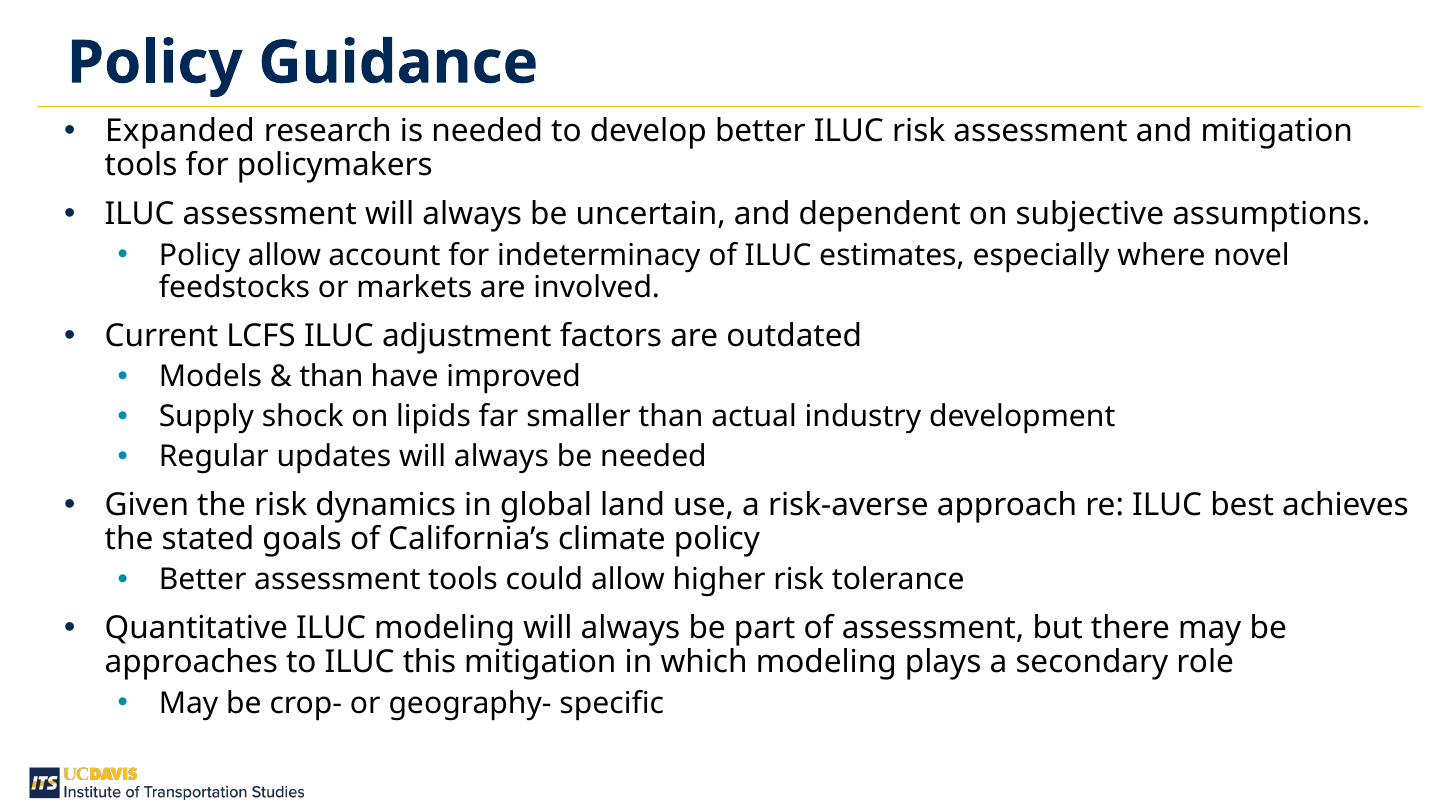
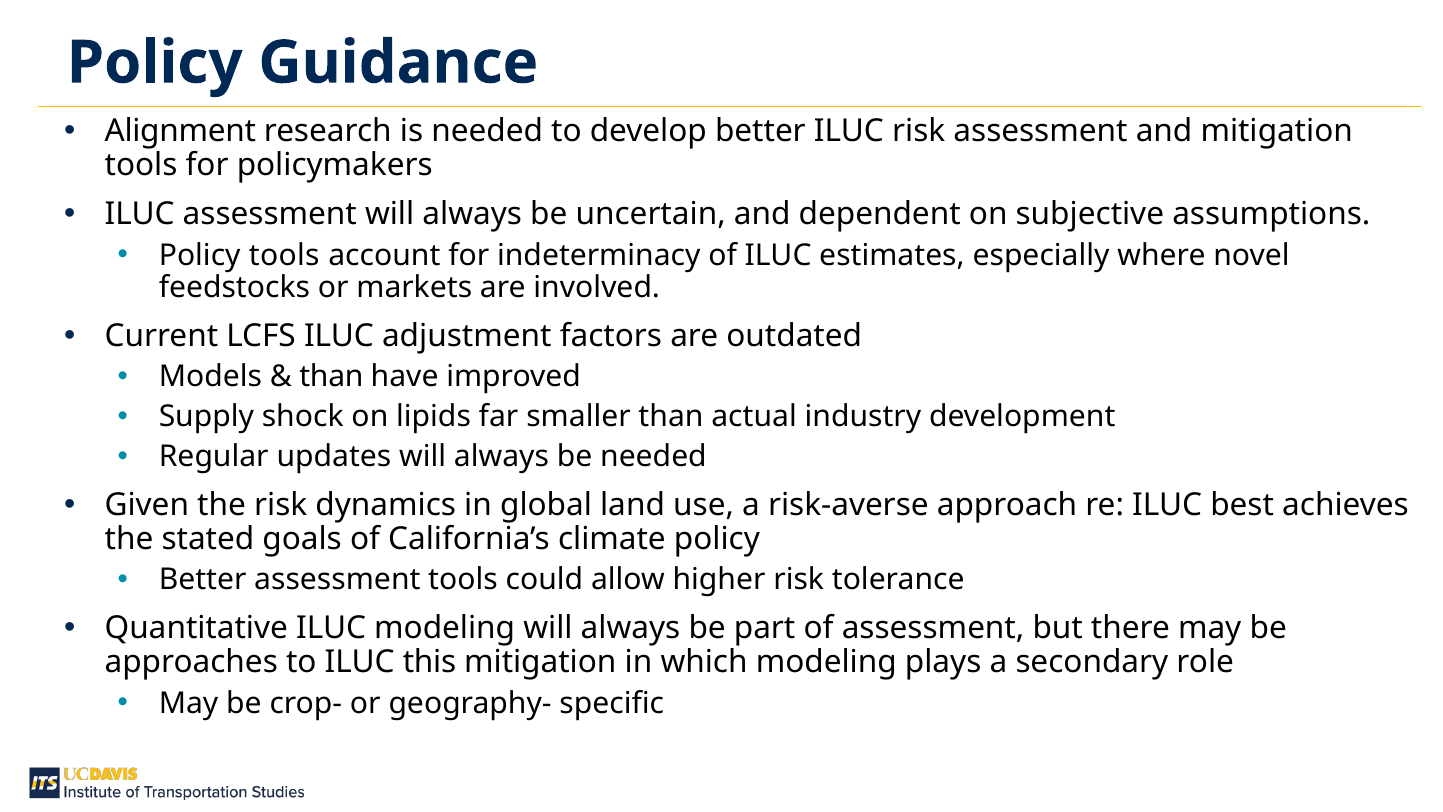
Expanded: Expanded -> Alignment
Policy allow: allow -> tools
